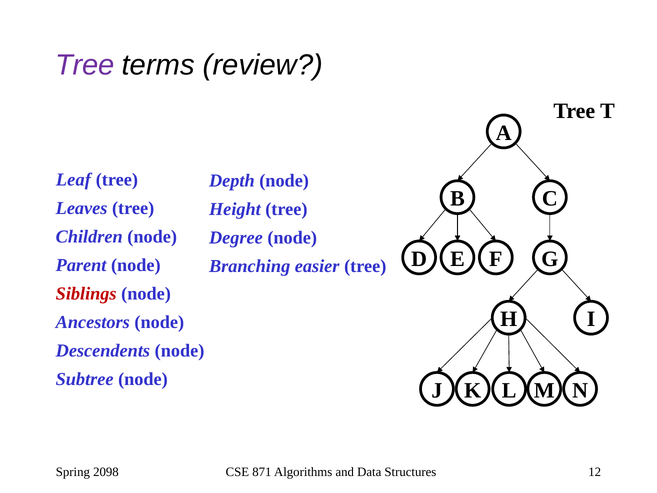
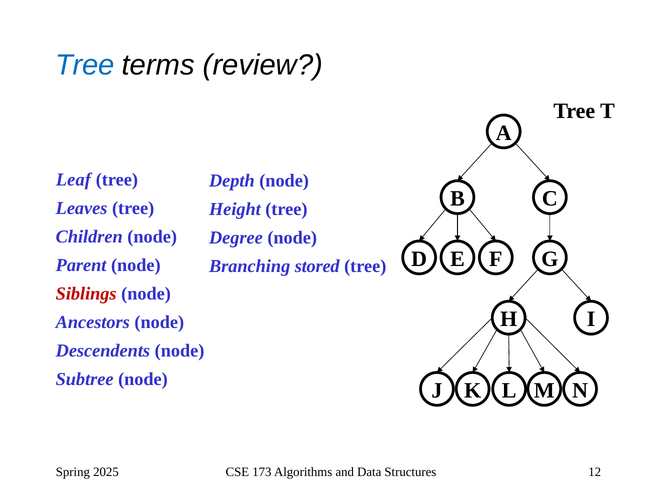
Tree at (85, 65) colour: purple -> blue
easier: easier -> stored
2098: 2098 -> 2025
871: 871 -> 173
